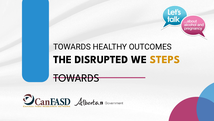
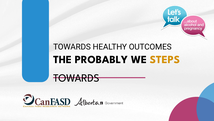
DISRUPTED: DISRUPTED -> PROBABLY
